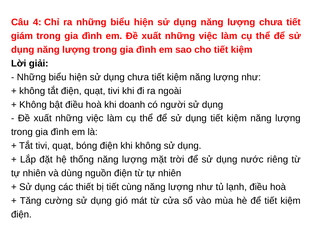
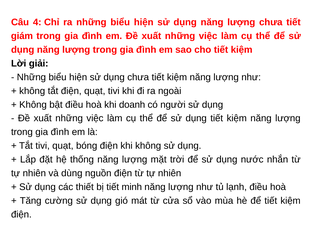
riêng: riêng -> nhắn
cùng: cùng -> minh
